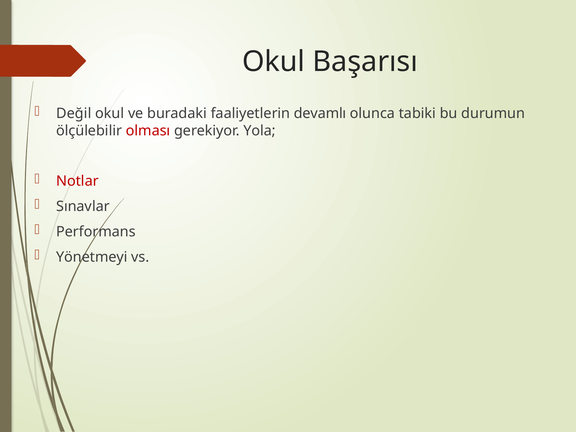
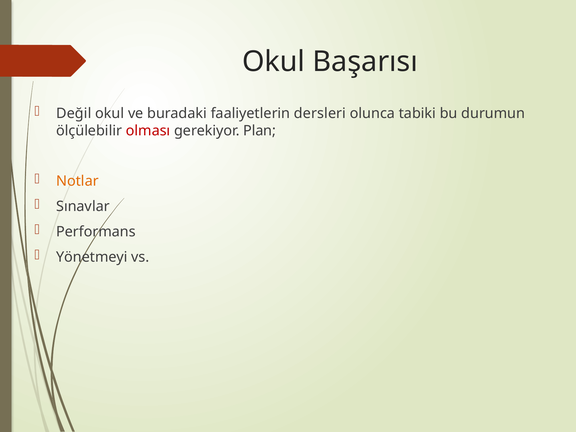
devamlı: devamlı -> dersleri
Yola: Yola -> Plan
Notlar colour: red -> orange
